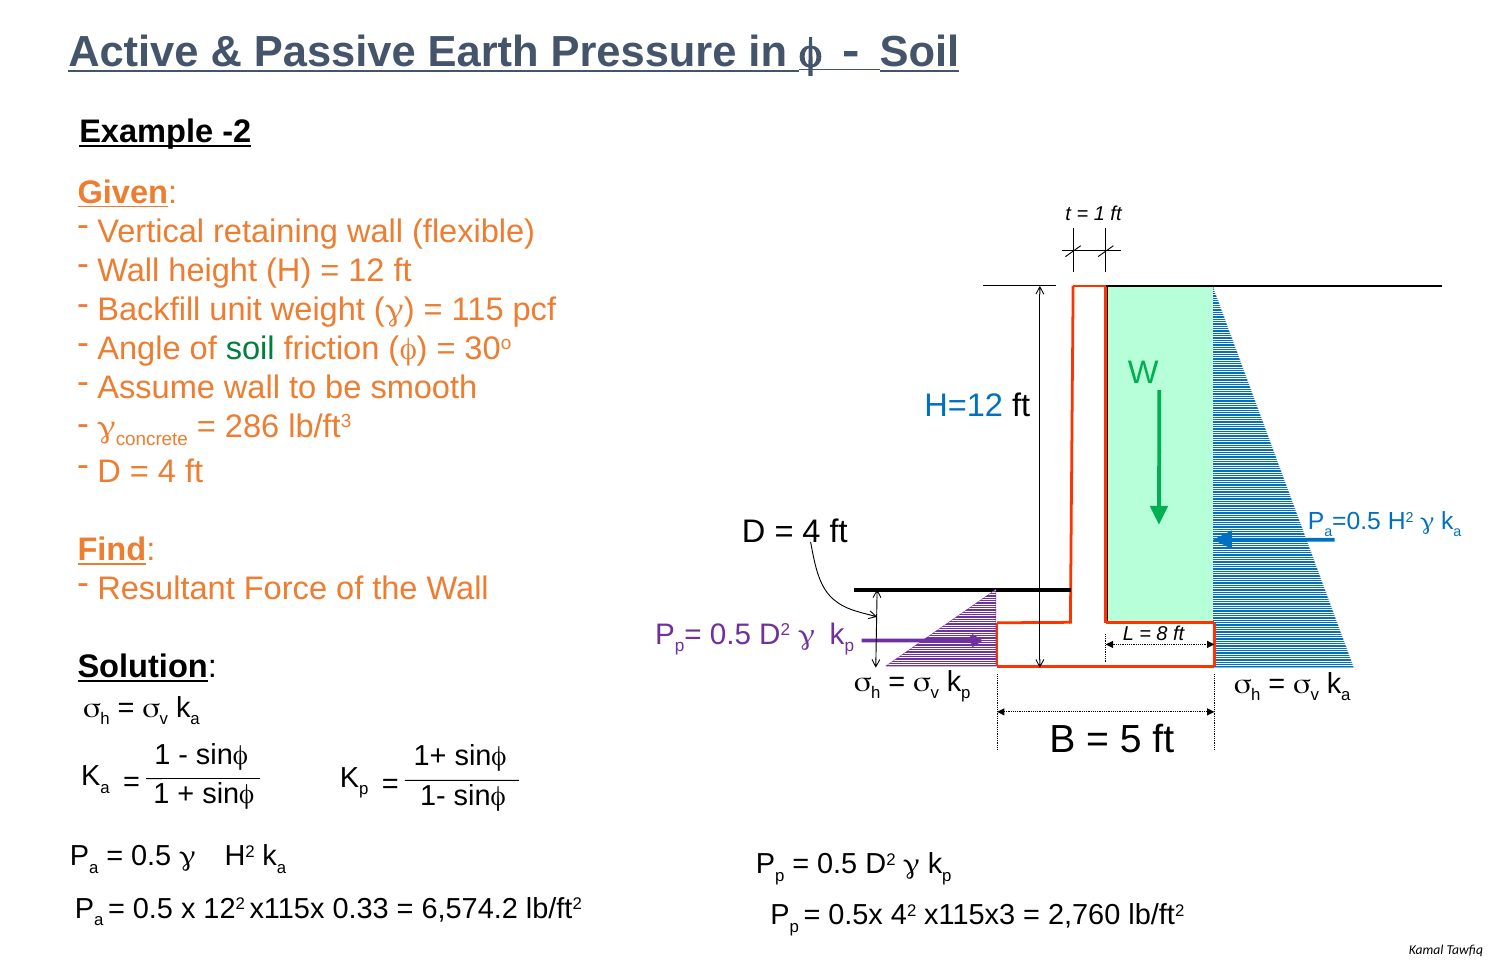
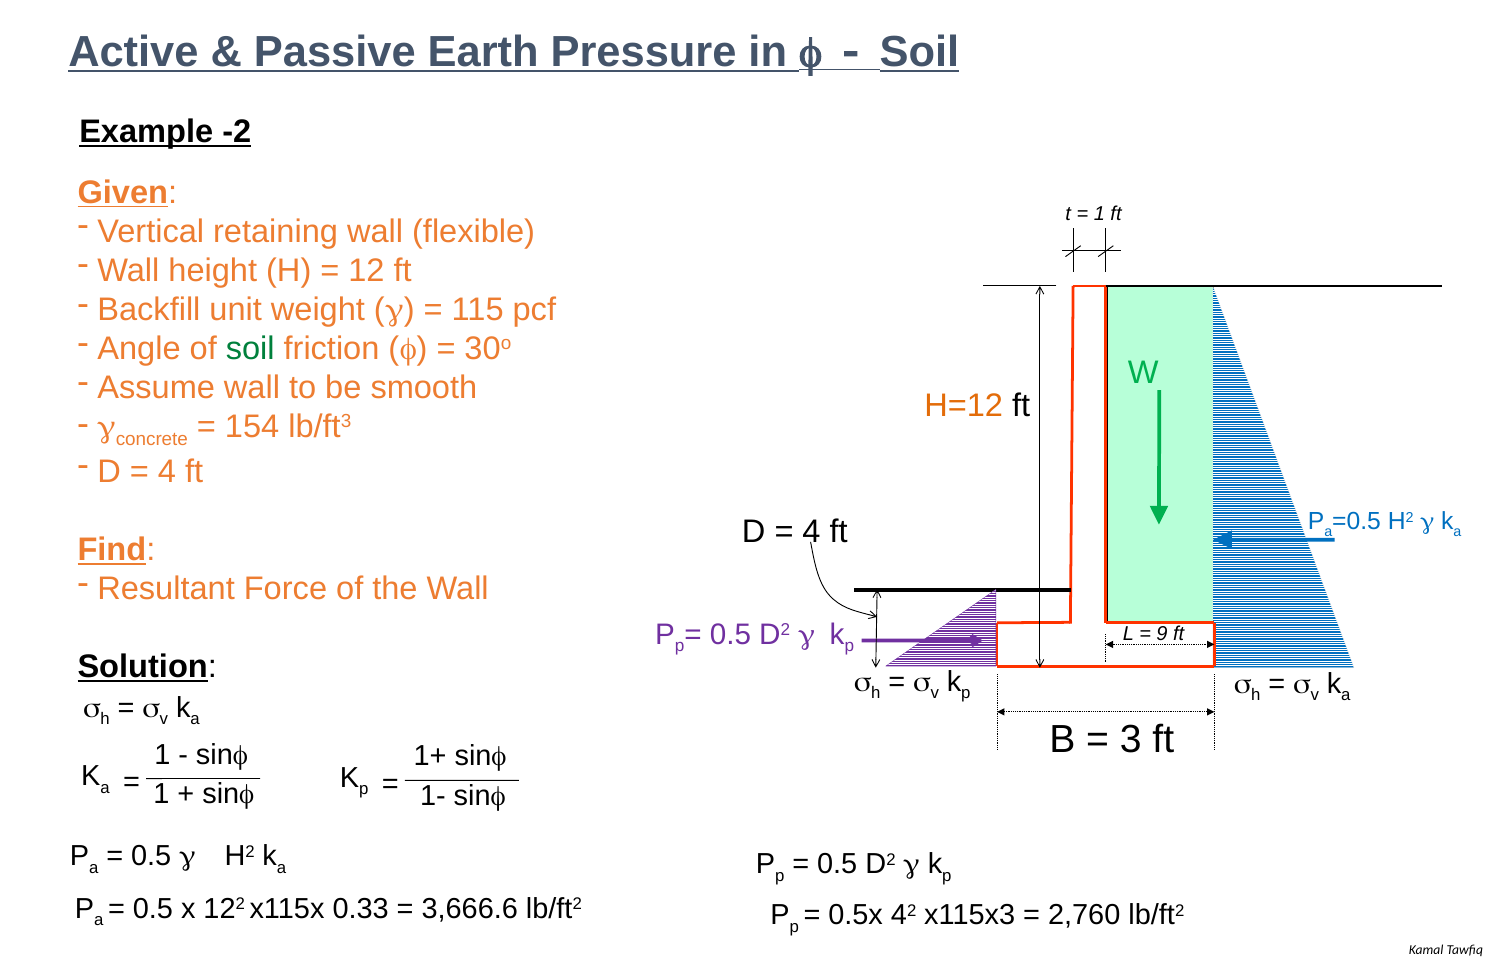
H=12 colour: blue -> orange
286: 286 -> 154
8: 8 -> 9
5: 5 -> 3
6,574.2: 6,574.2 -> 3,666.6
